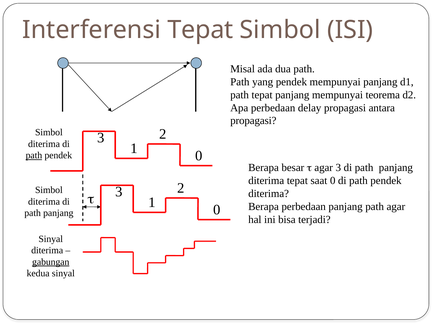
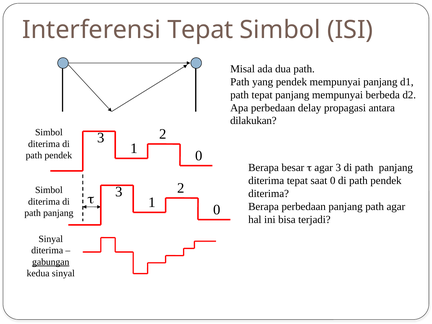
teorema: teorema -> berbeda
propagasi at (253, 121): propagasi -> dilakukan
path at (34, 155) underline: present -> none
